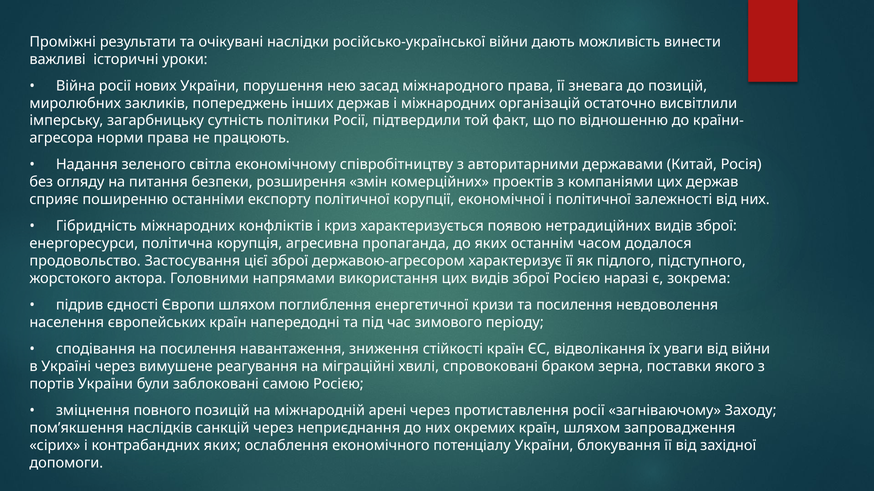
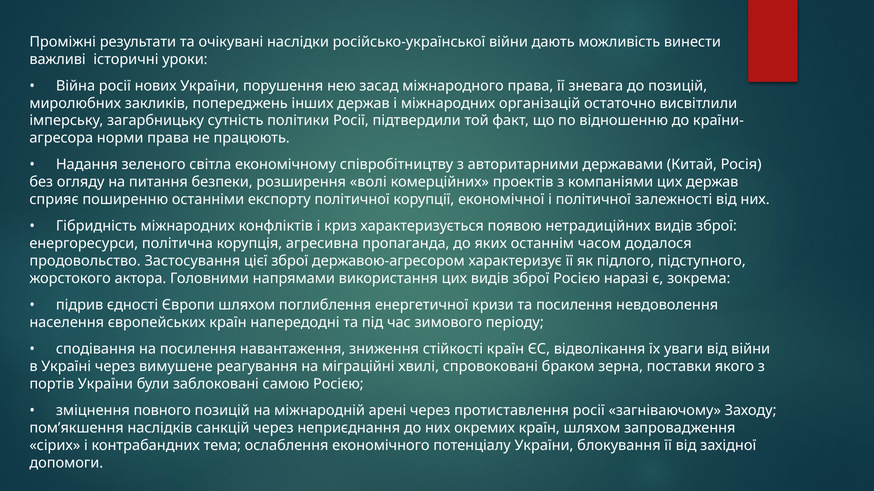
змін: змін -> волі
контрабандних яких: яких -> тема
